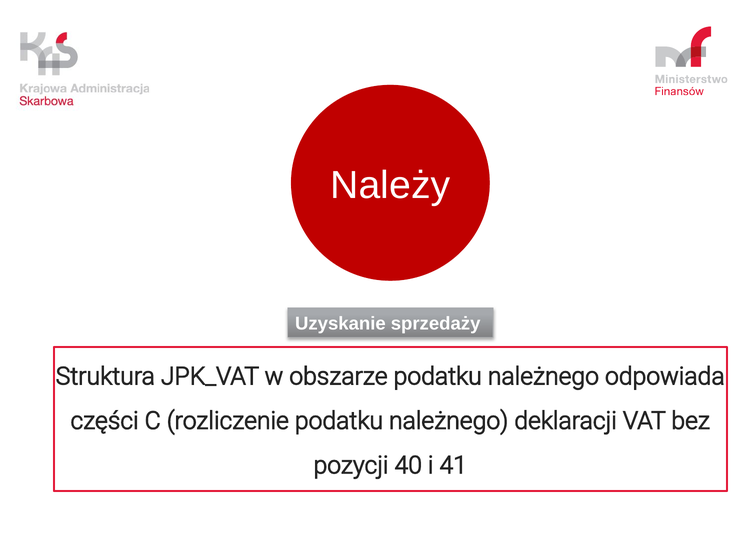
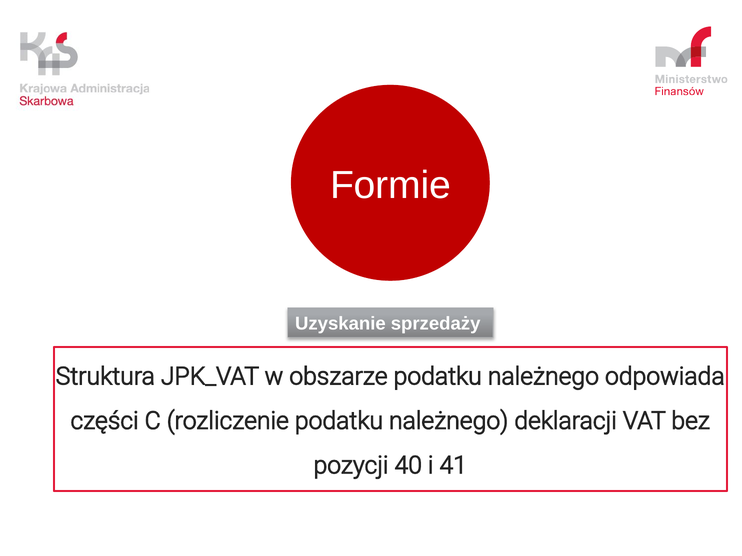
Należy: Należy -> Formie
